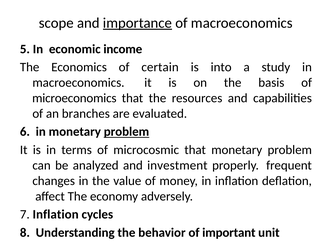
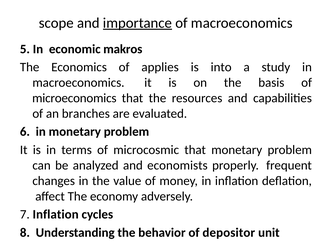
income: income -> makros
certain: certain -> applies
problem at (126, 132) underline: present -> none
investment: investment -> economists
important: important -> depositor
